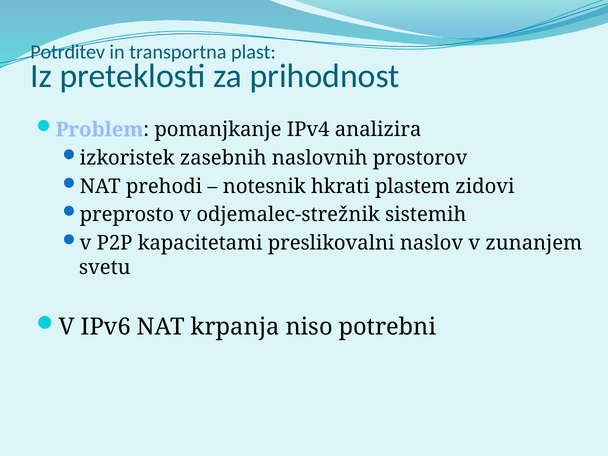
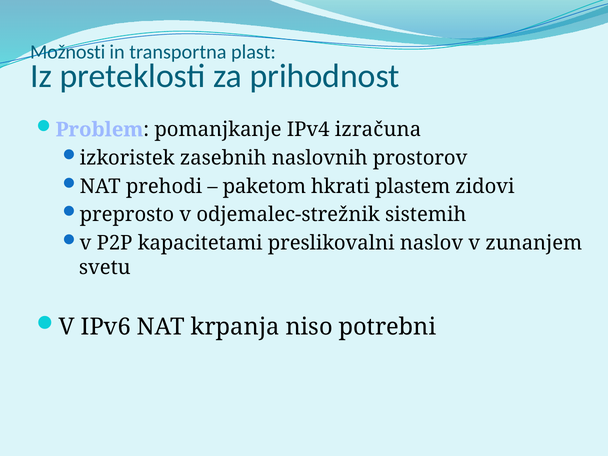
Potrditev: Potrditev -> Možnosti
analizira: analizira -> izračuna
notesnik: notesnik -> paketom
